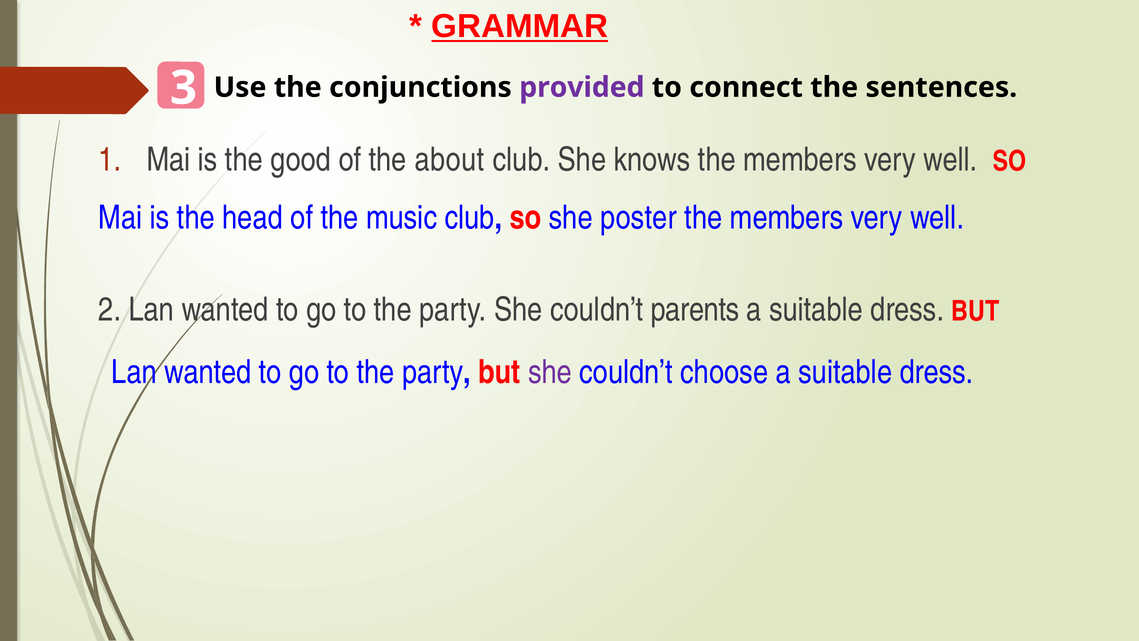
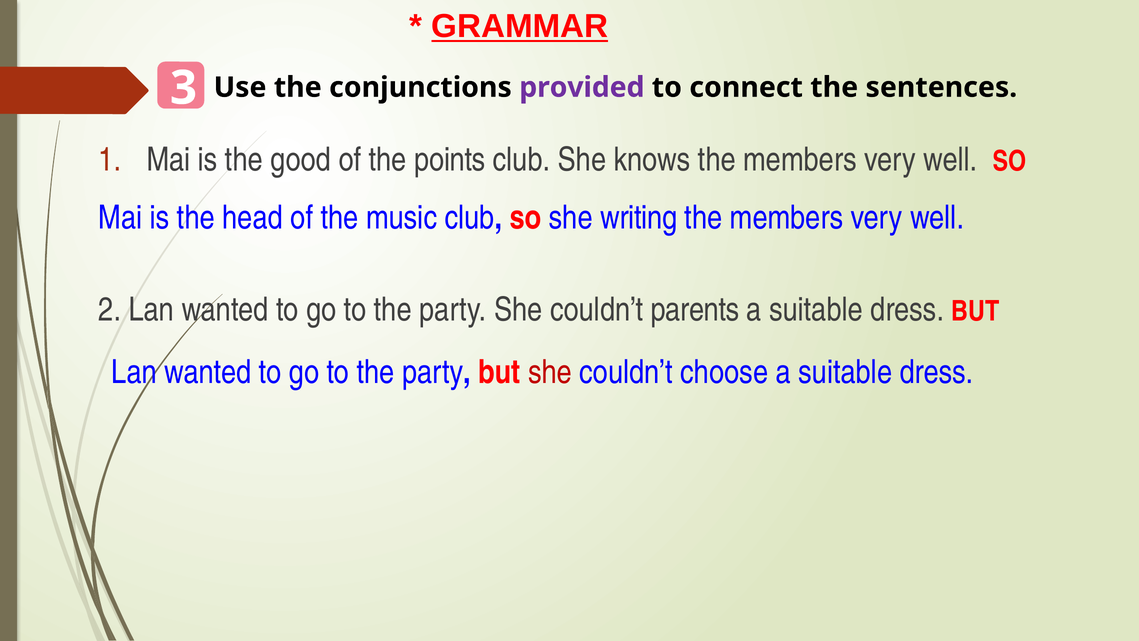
about: about -> points
poster: poster -> writing
she at (550, 372) colour: purple -> red
